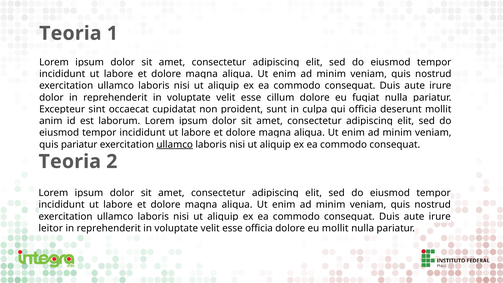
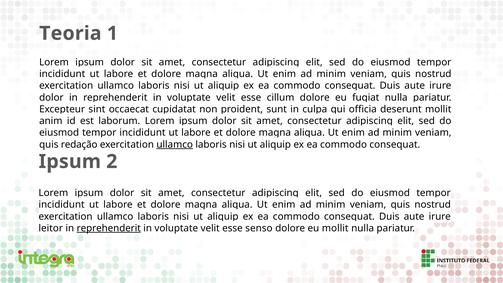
quis pariatur: pariatur -> redação
Teoria at (70, 162): Teoria -> Ipsum
reprehenderit at (109, 228) underline: none -> present
esse officia: officia -> senso
